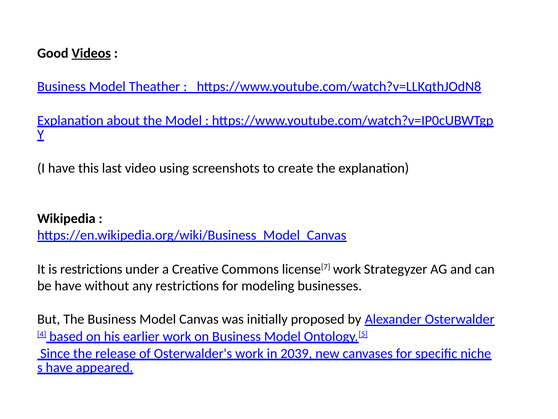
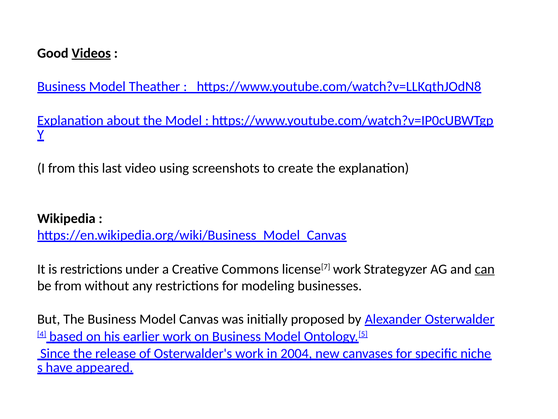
I have: have -> from
can underline: none -> present
be have: have -> from
2039: 2039 -> 2004
